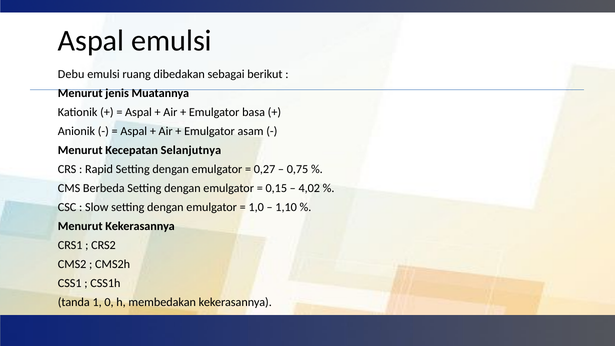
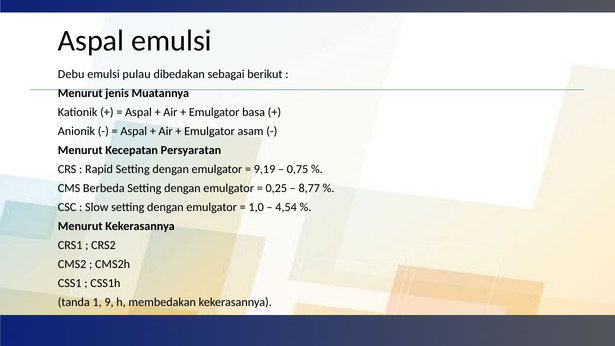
ruang: ruang -> pulau
Selanjutnya: Selanjutnya -> Persyaratan
0,27: 0,27 -> 9,19
0,15: 0,15 -> 0,25
4,02: 4,02 -> 8,77
1,10: 1,10 -> 4,54
0: 0 -> 9
